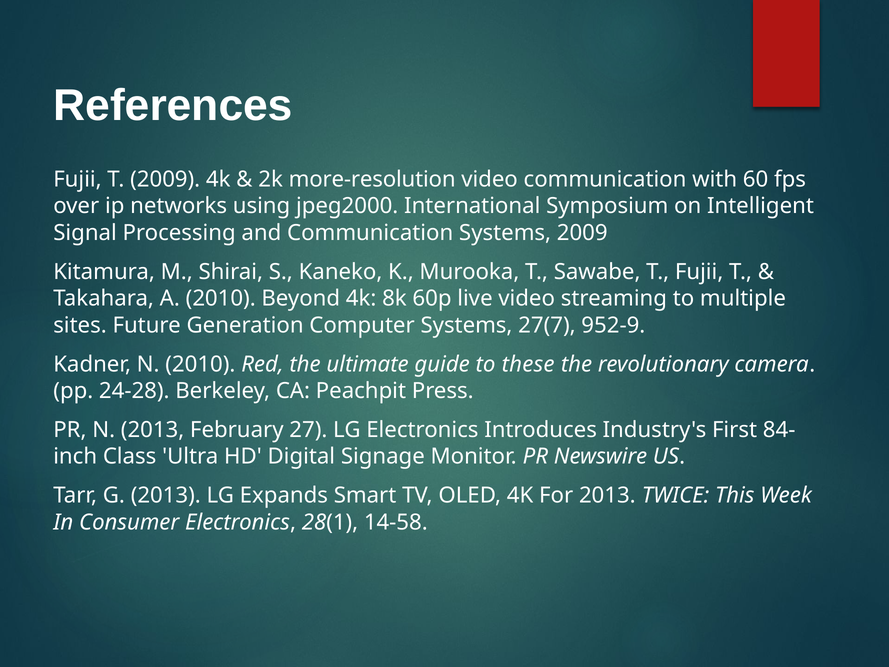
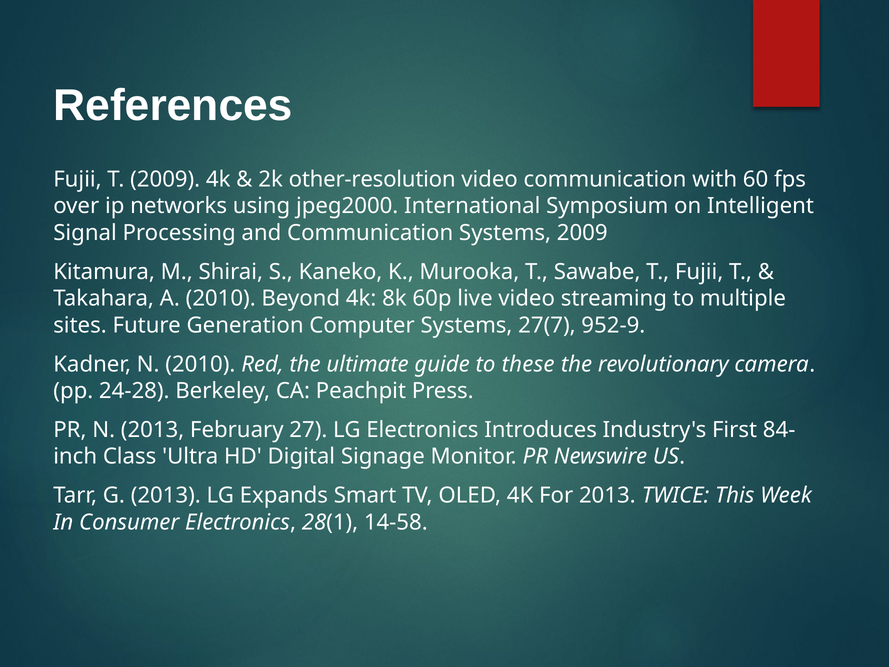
more-resolution: more-resolution -> other-resolution
